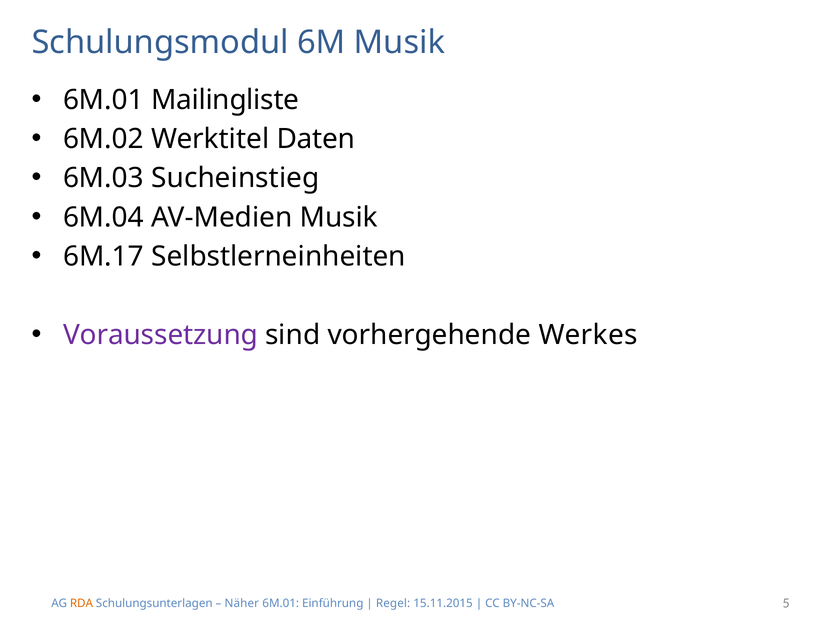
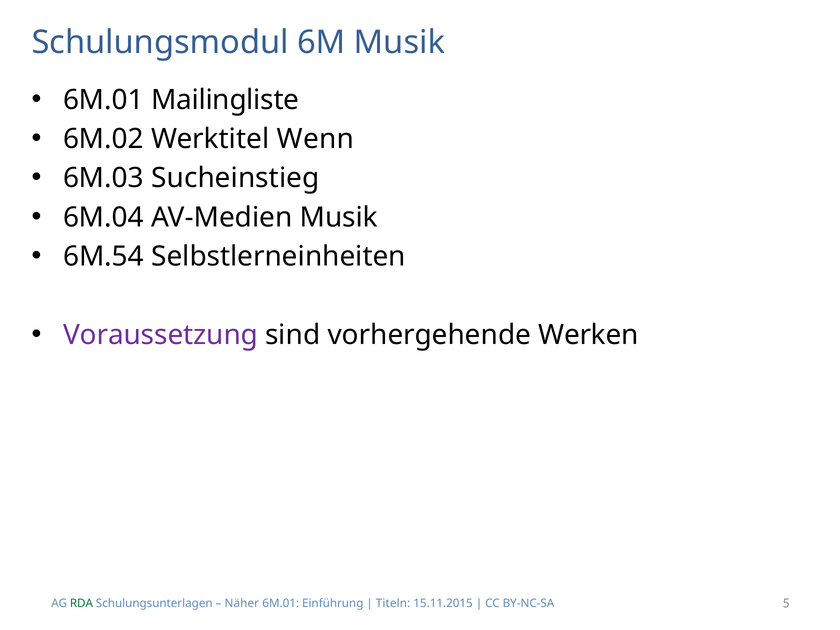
Daten: Daten -> Wenn
6M.17: 6M.17 -> 6M.54
Werkes: Werkes -> Werken
RDA colour: orange -> green
Regel: Regel -> Titeln
